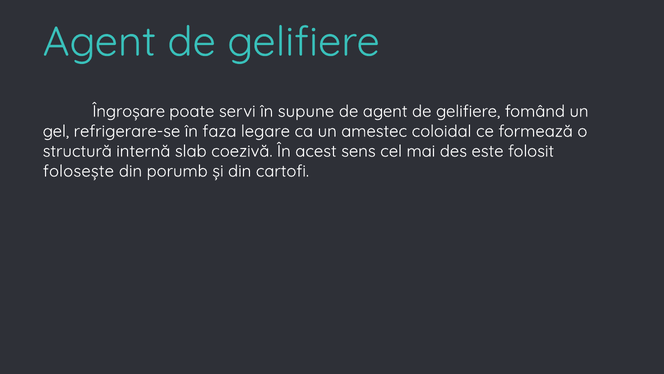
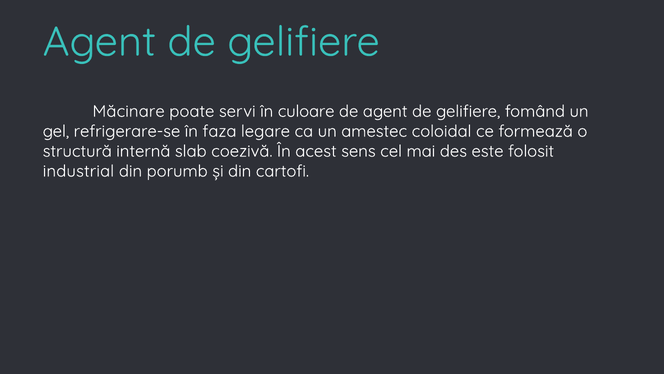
Îngroșare: Îngroșare -> Măcinare
supune: supune -> culoare
folosește: folosește -> industrial
